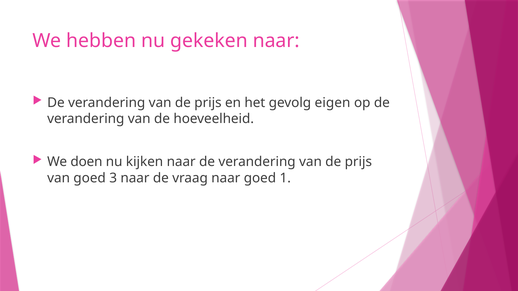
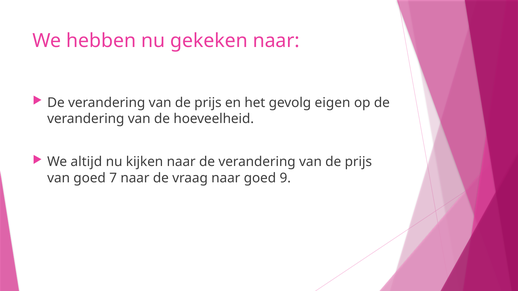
doen: doen -> altijd
3: 3 -> 7
1: 1 -> 9
